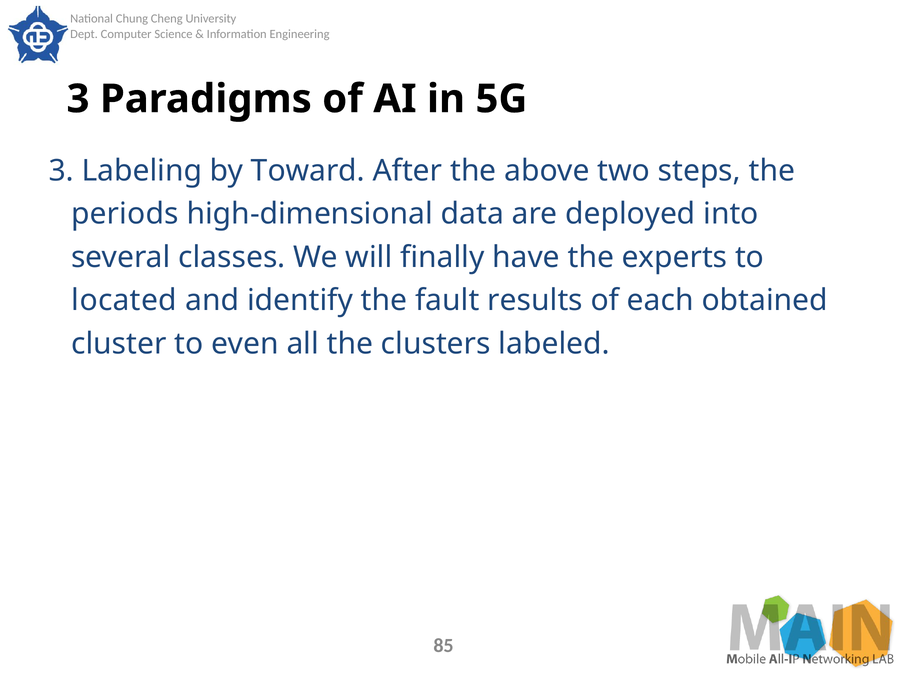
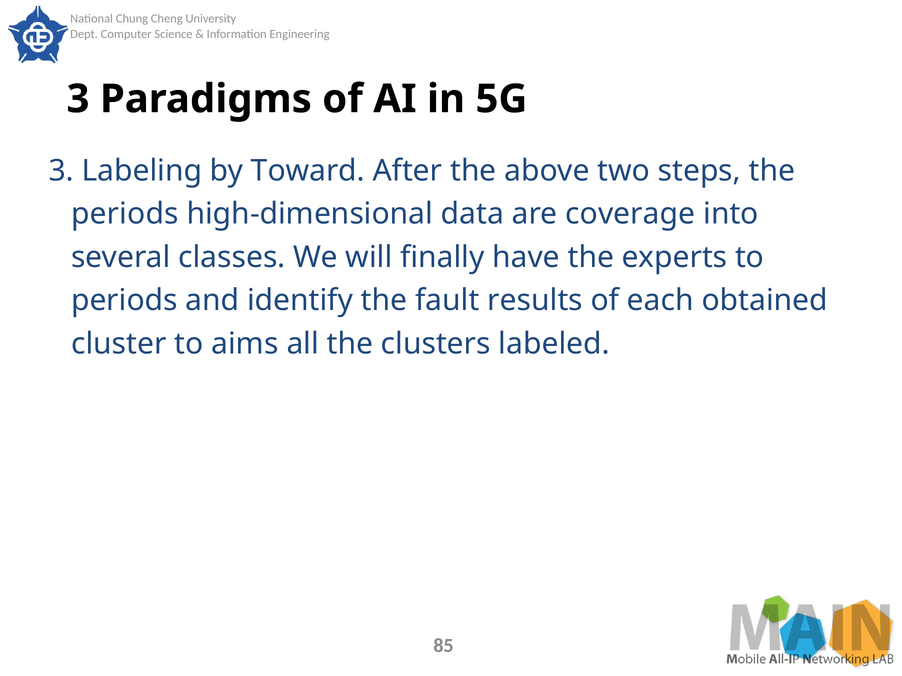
deployed: deployed -> coverage
located at (124, 301): located -> periods
even: even -> aims
